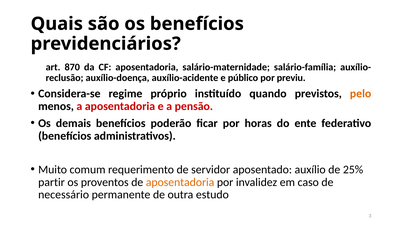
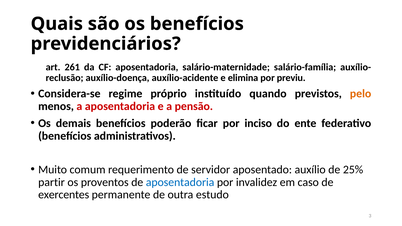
870: 870 -> 261
público: público -> elimina
horas: horas -> inciso
aposentadoria at (180, 182) colour: orange -> blue
necessário: necessário -> exercentes
